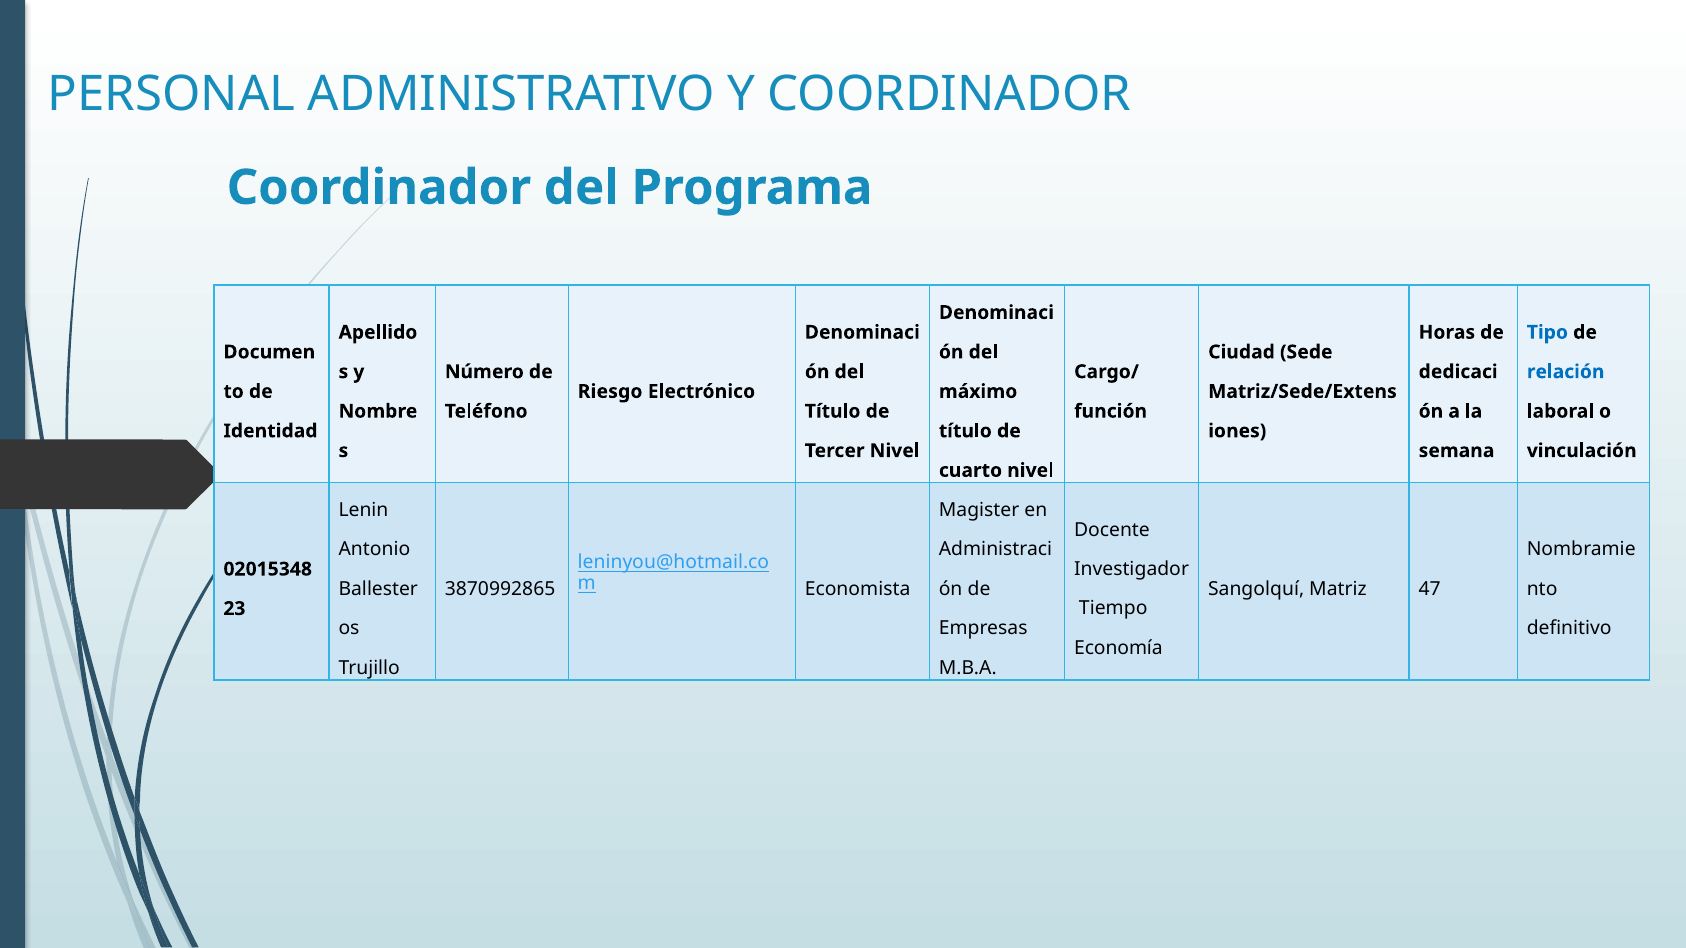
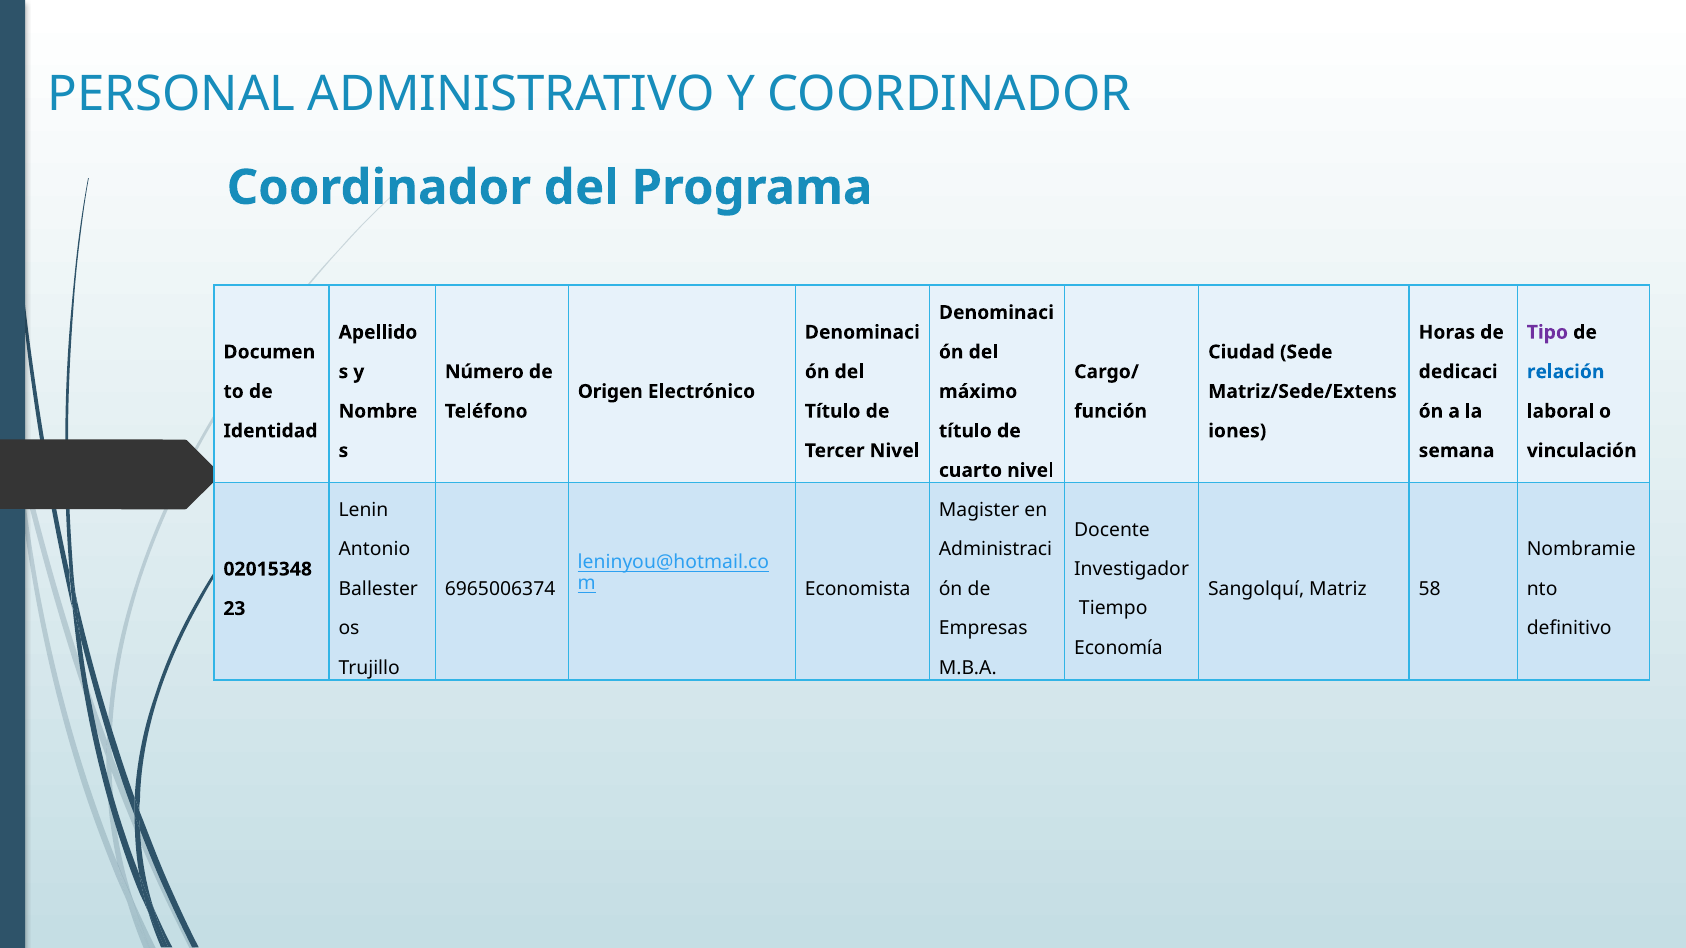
Tipo colour: blue -> purple
Riesgo: Riesgo -> Origen
3870992865: 3870992865 -> 6965006374
47: 47 -> 58
